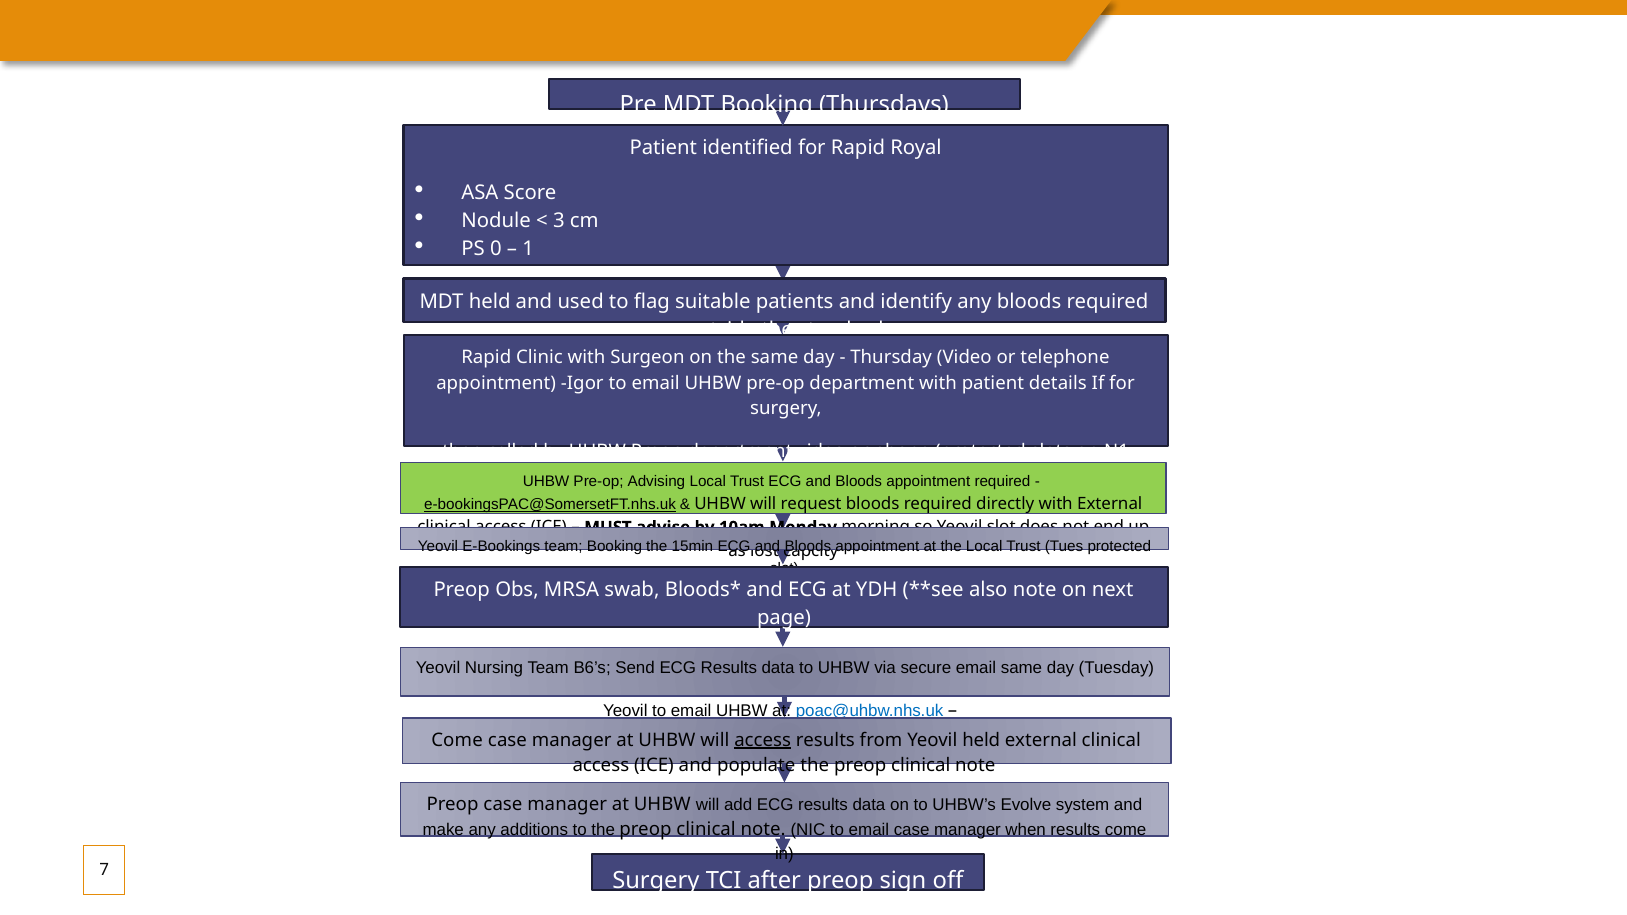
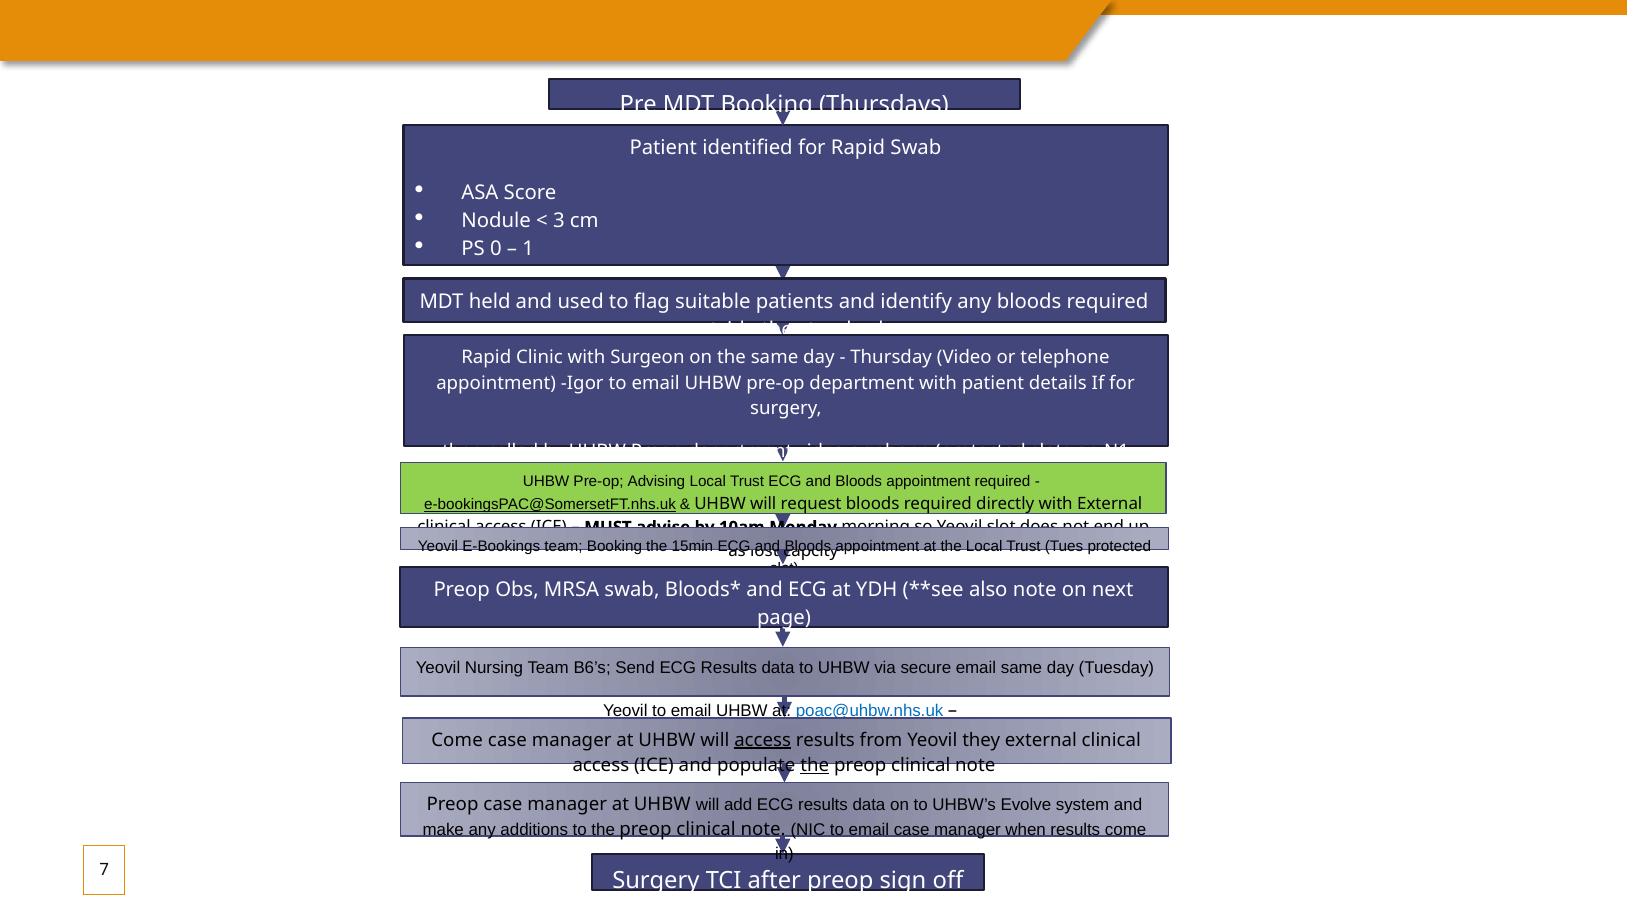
Rapid Royal: Royal -> Swab
Yeovil held: held -> they
the at (815, 766) underline: none -> present
